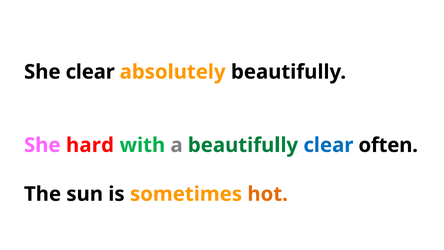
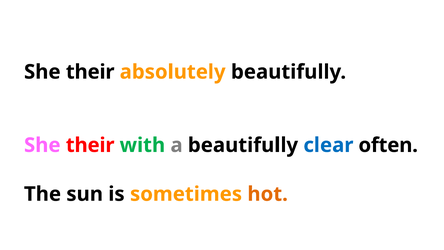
clear at (90, 72): clear -> their
hard at (90, 145): hard -> their
beautifully at (243, 145) colour: green -> black
